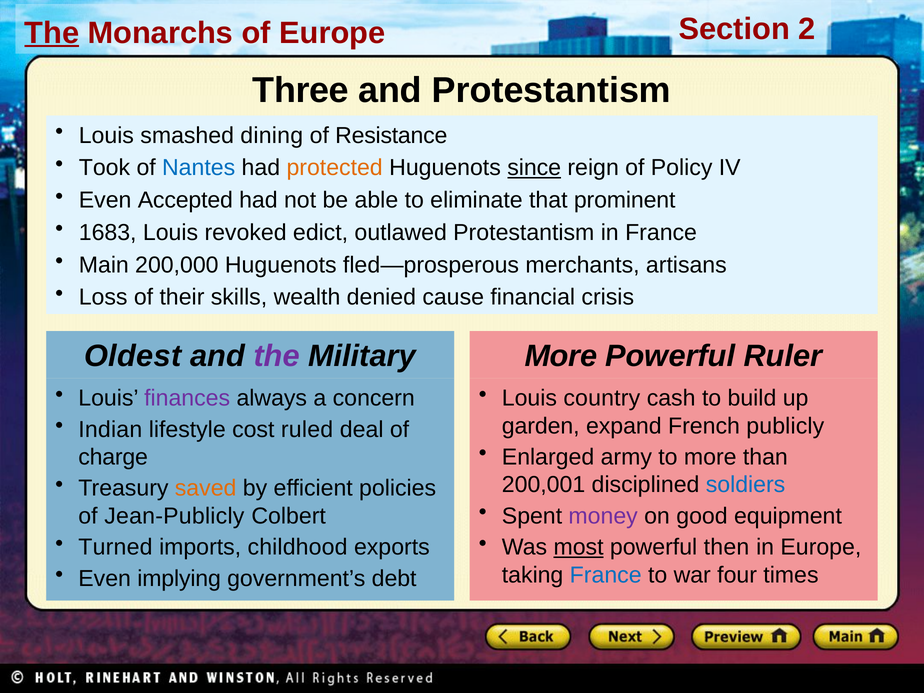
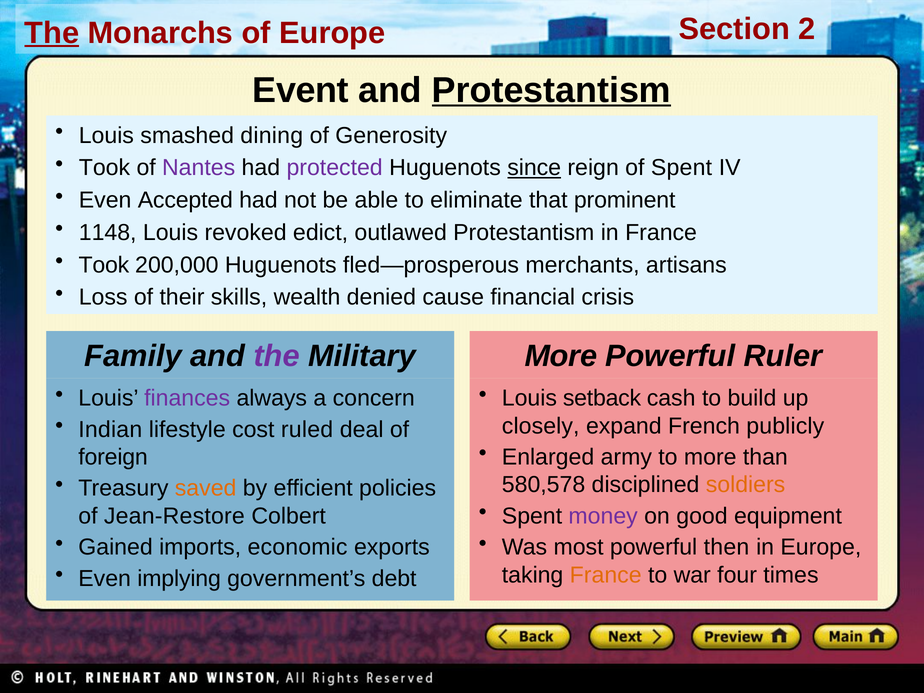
Three: Three -> Event
Protestantism at (551, 90) underline: none -> present
Resistance: Resistance -> Generosity
Nantes colour: blue -> purple
protected colour: orange -> purple
of Policy: Policy -> Spent
1683: 1683 -> 1148
Main at (104, 265): Main -> Took
Oldest: Oldest -> Family
country: country -> setback
garden: garden -> closely
charge: charge -> foreign
200,001: 200,001 -> 580,578
soldiers colour: blue -> orange
Jean-Publicly: Jean-Publicly -> Jean-Restore
Turned: Turned -> Gained
childhood: childhood -> economic
most underline: present -> none
France at (606, 575) colour: blue -> orange
